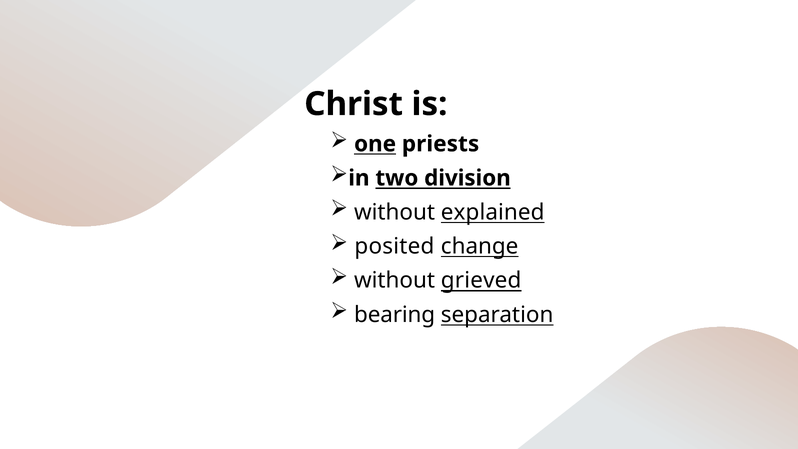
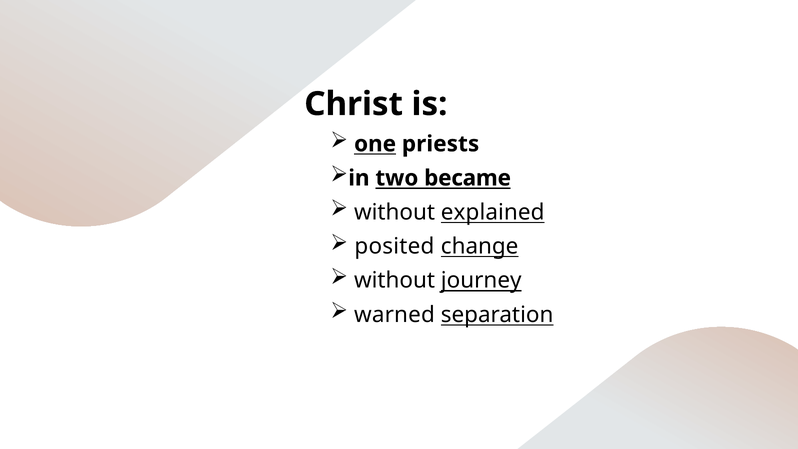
division: division -> became
grieved: grieved -> journey
bearing: bearing -> warned
